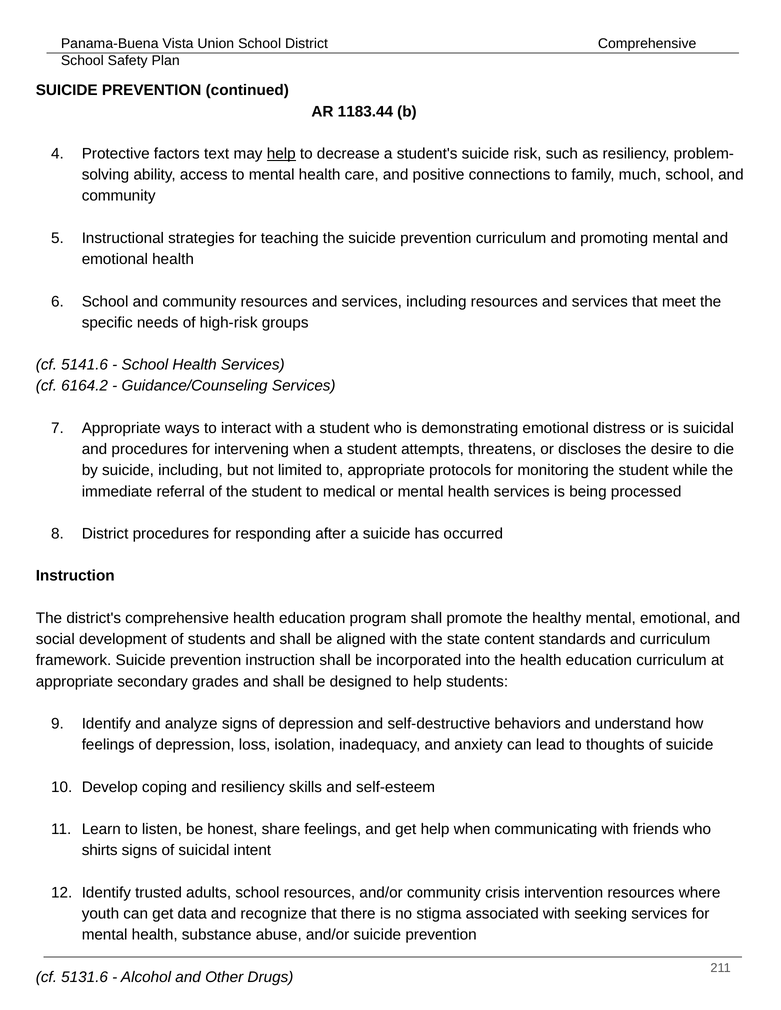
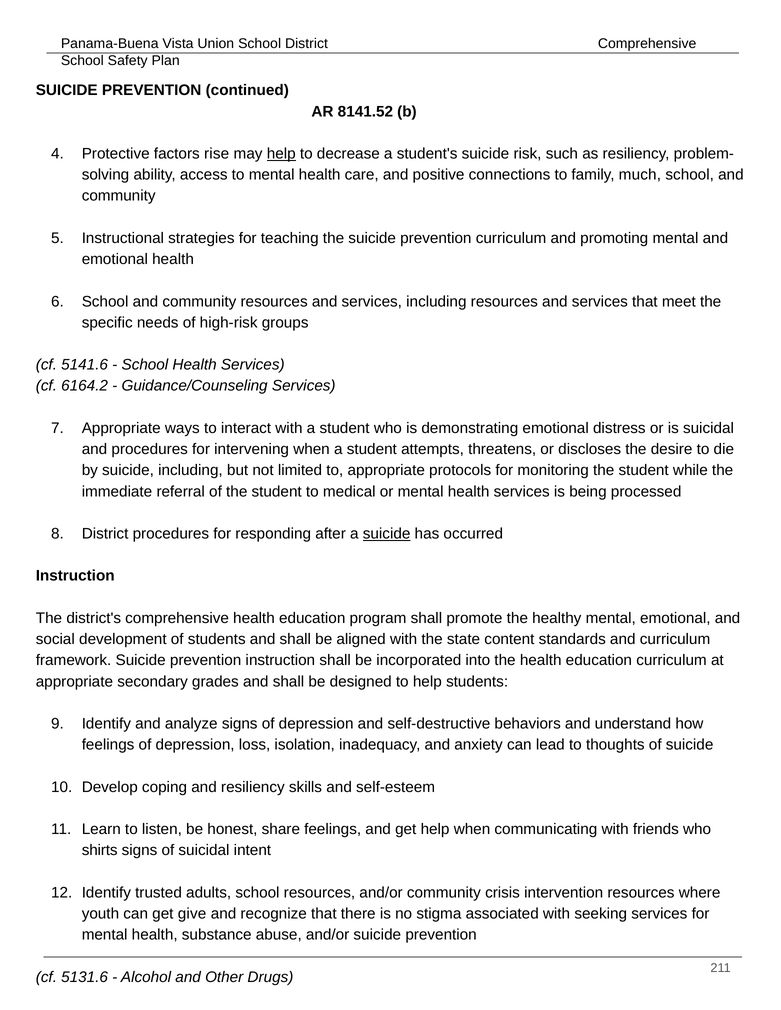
1183.44: 1183.44 -> 8141.52
text: text -> rise
suicide at (387, 534) underline: none -> present
data: data -> give
